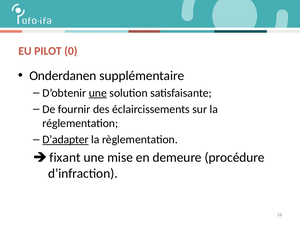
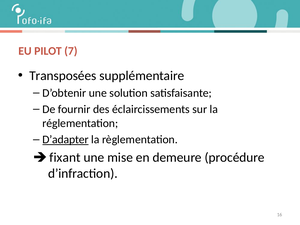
0: 0 -> 7
Onderdanen: Onderdanen -> Transposées
une at (98, 93) underline: present -> none
